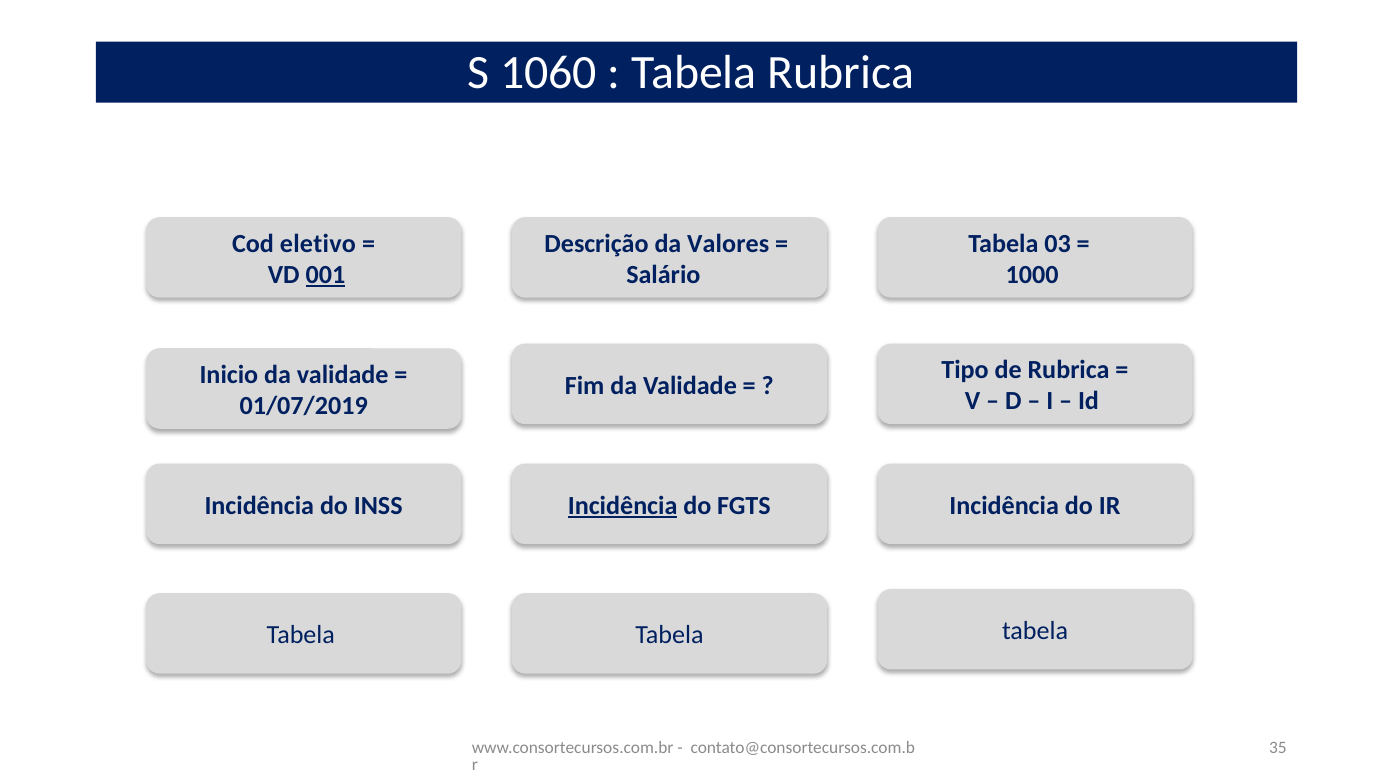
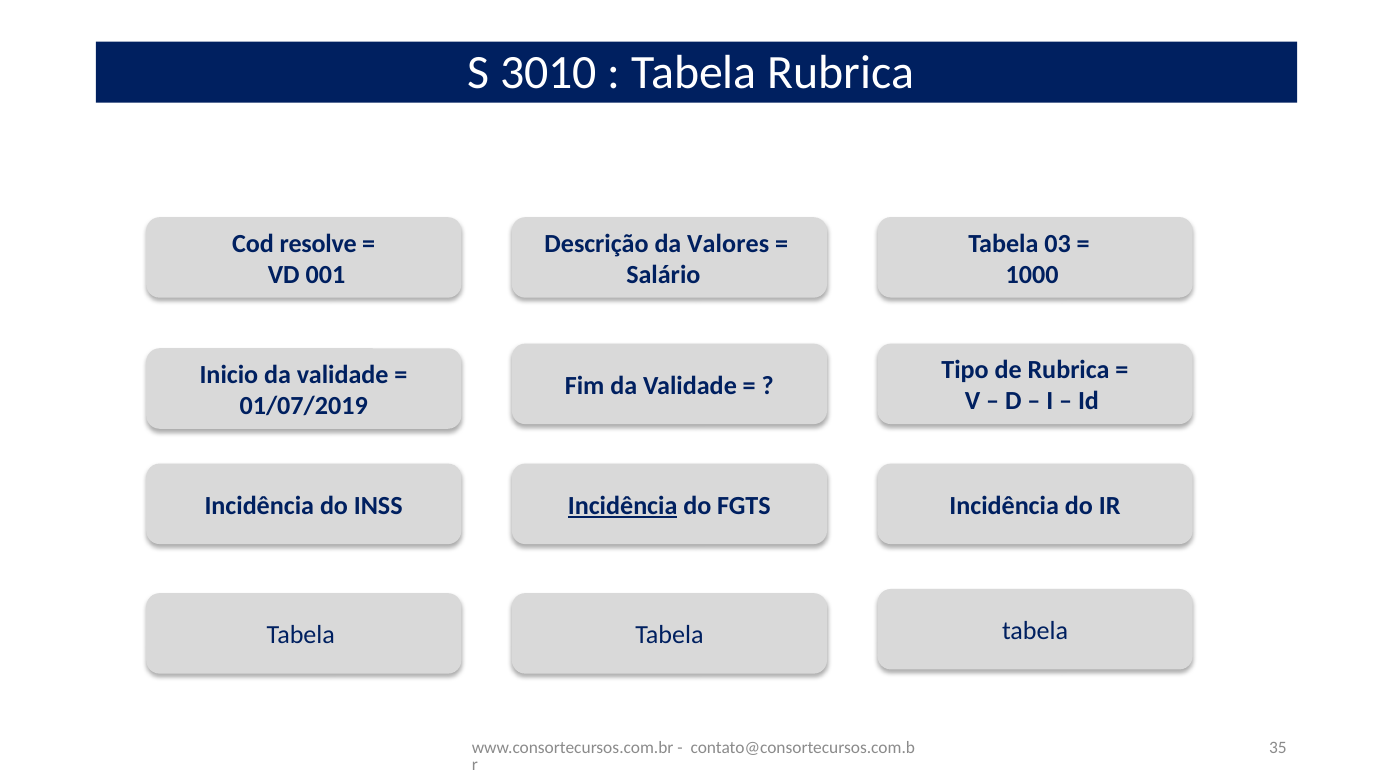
1060: 1060 -> 3010
eletivo: eletivo -> resolve
001 underline: present -> none
